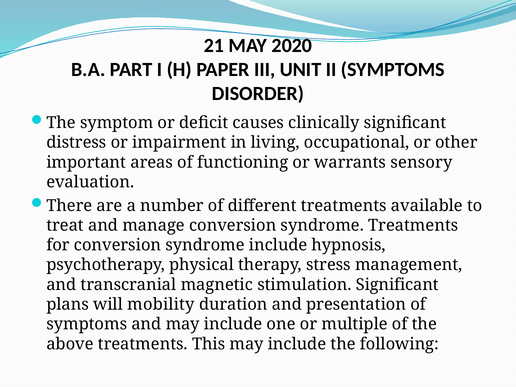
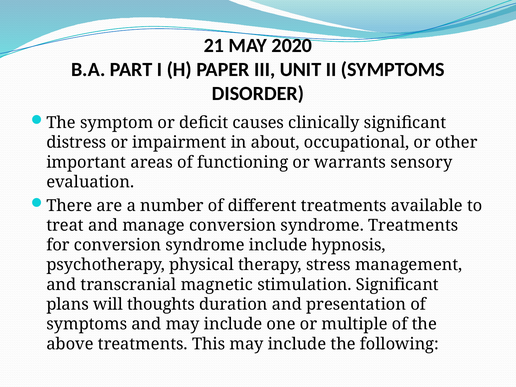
living: living -> about
mobility: mobility -> thoughts
